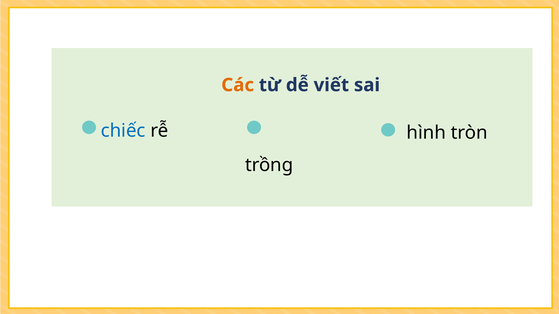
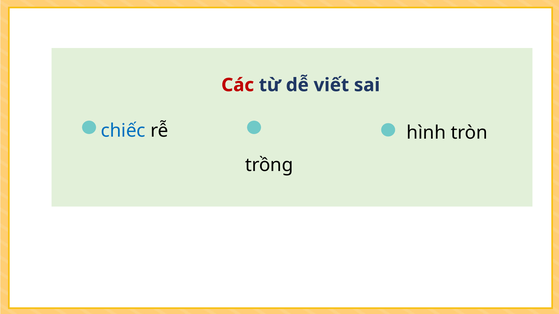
Các colour: orange -> red
